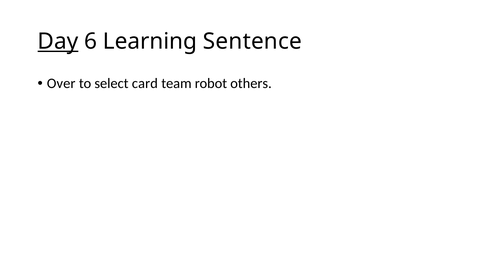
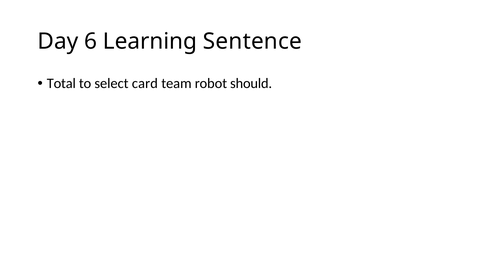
Day underline: present -> none
Over: Over -> Total
others: others -> should
